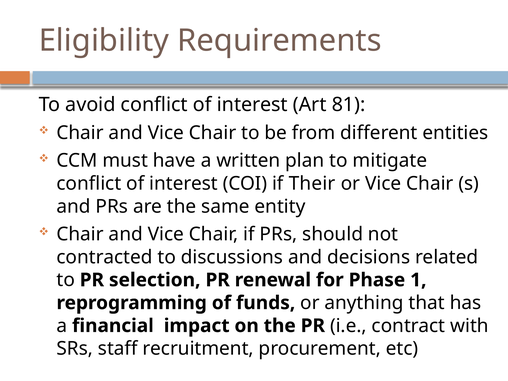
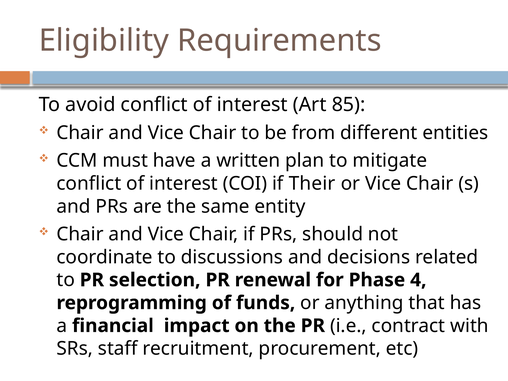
81: 81 -> 85
contracted: contracted -> coordinate
1: 1 -> 4
